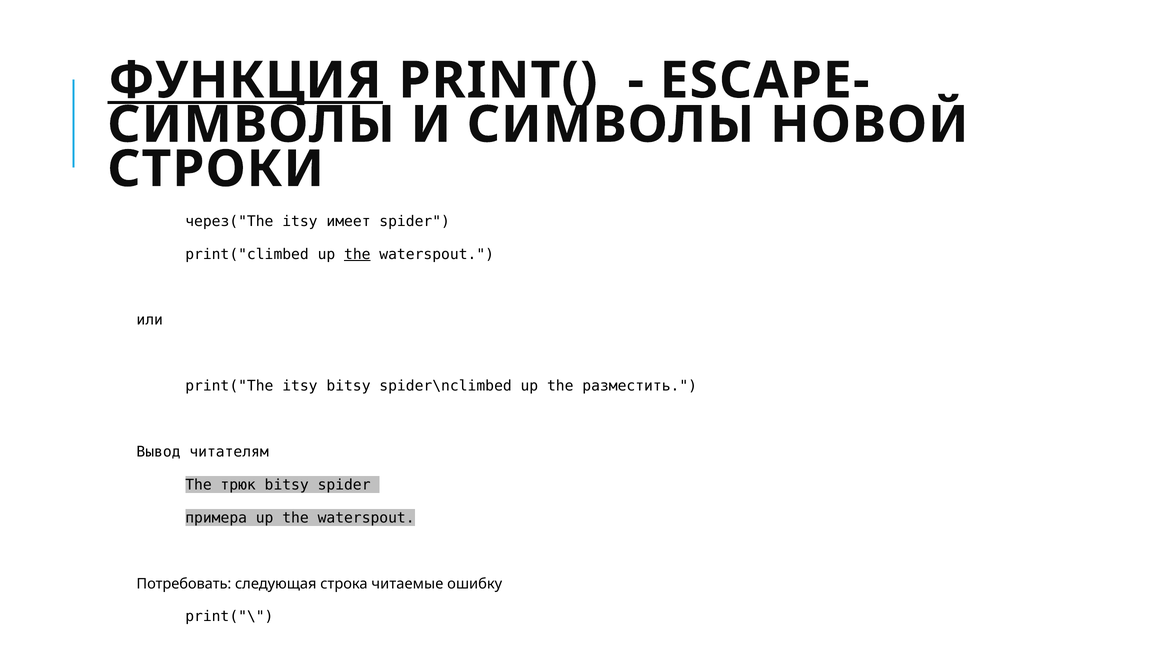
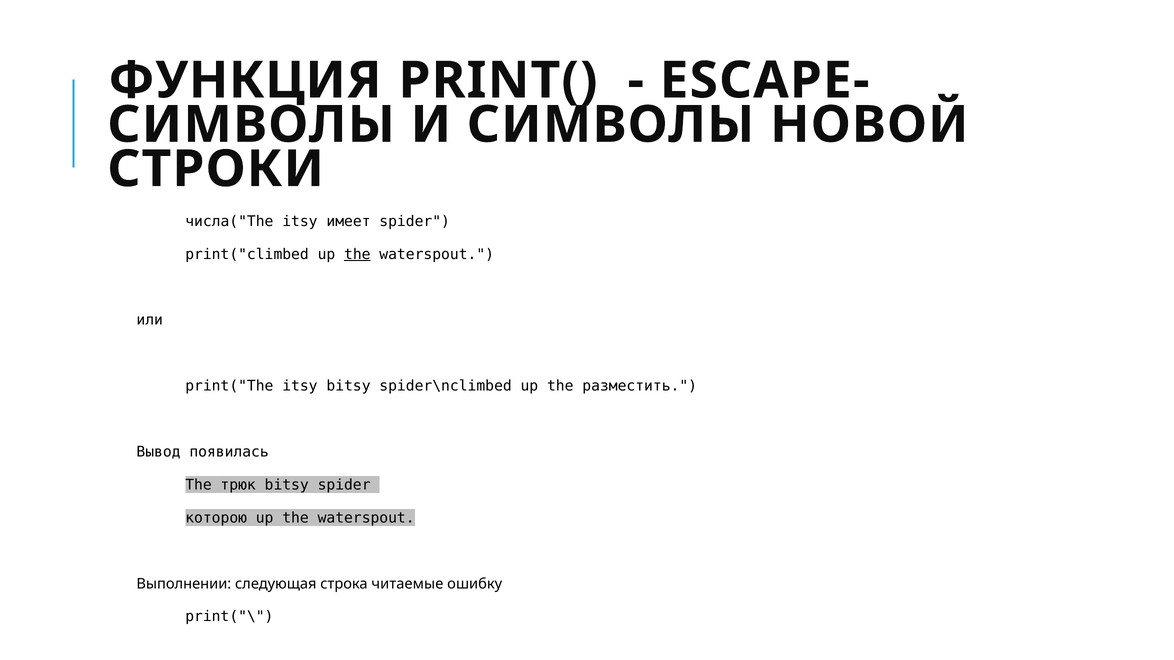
ФУНКЦИЯ underline: present -> none
через("The: через("The -> числа("The
читателям: читателям -> появилась
примера: примера -> которою
Потребовать: Потребовать -> Выполнении
